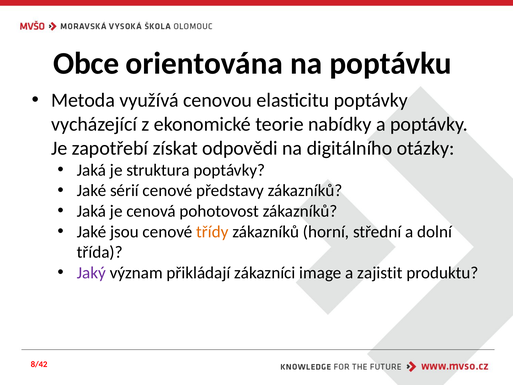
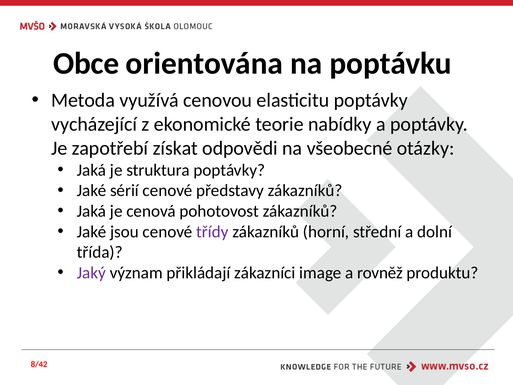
digitálního: digitálního -> všeobecné
třídy colour: orange -> purple
zajistit: zajistit -> rovněž
